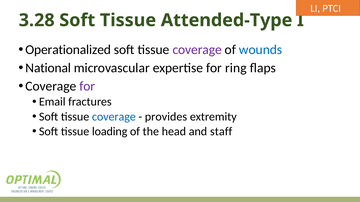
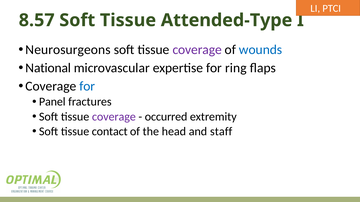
3.28: 3.28 -> 8.57
Operationalized: Operationalized -> Neurosurgeons
for at (87, 86) colour: purple -> blue
Email: Email -> Panel
coverage at (114, 117) colour: blue -> purple
provides: provides -> occurred
loading: loading -> contact
